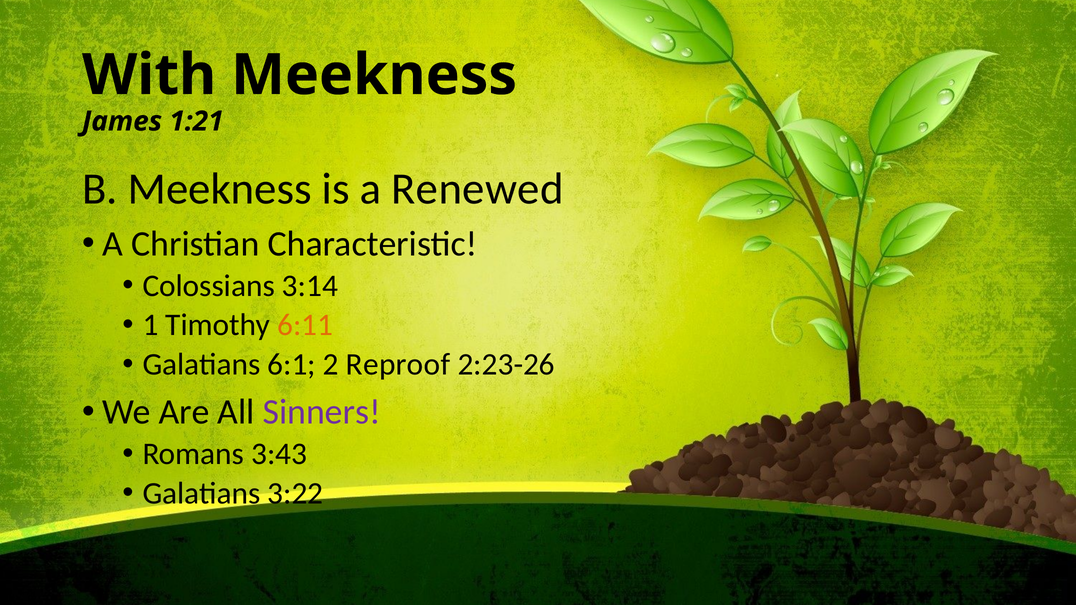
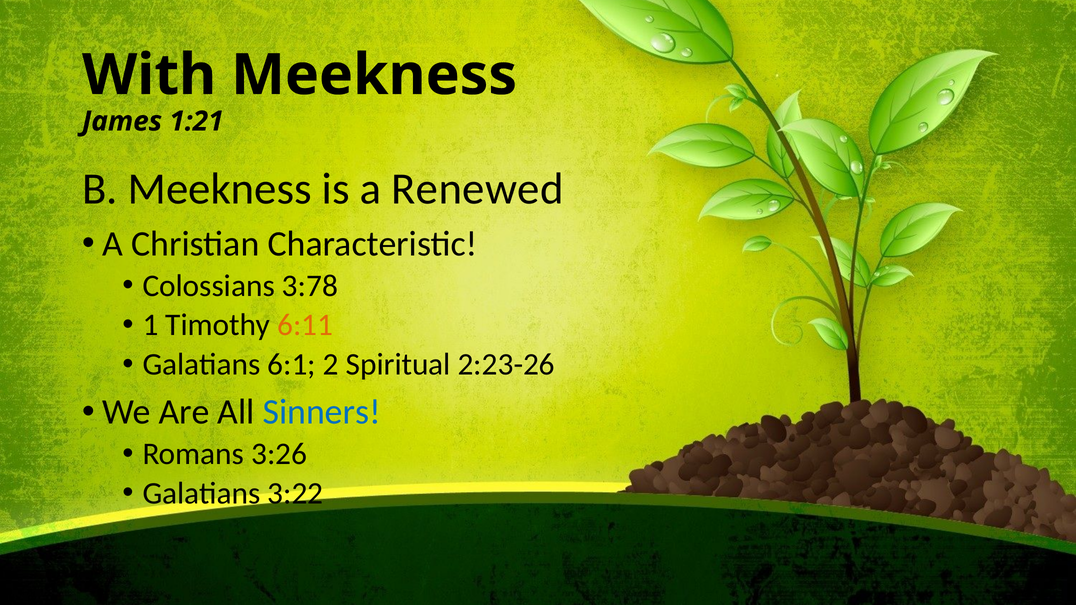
3:14: 3:14 -> 3:78
Reproof: Reproof -> Spiritual
Sinners colour: purple -> blue
3:43: 3:43 -> 3:26
